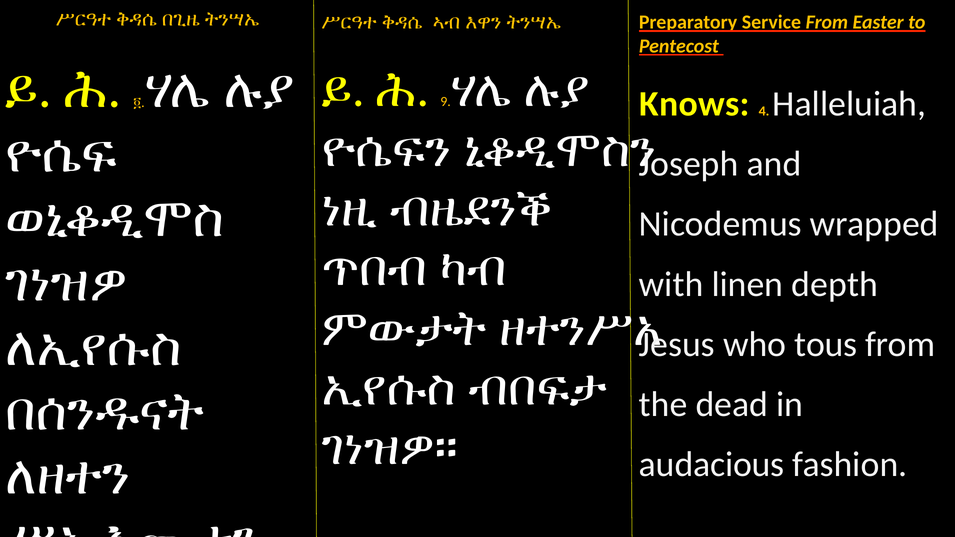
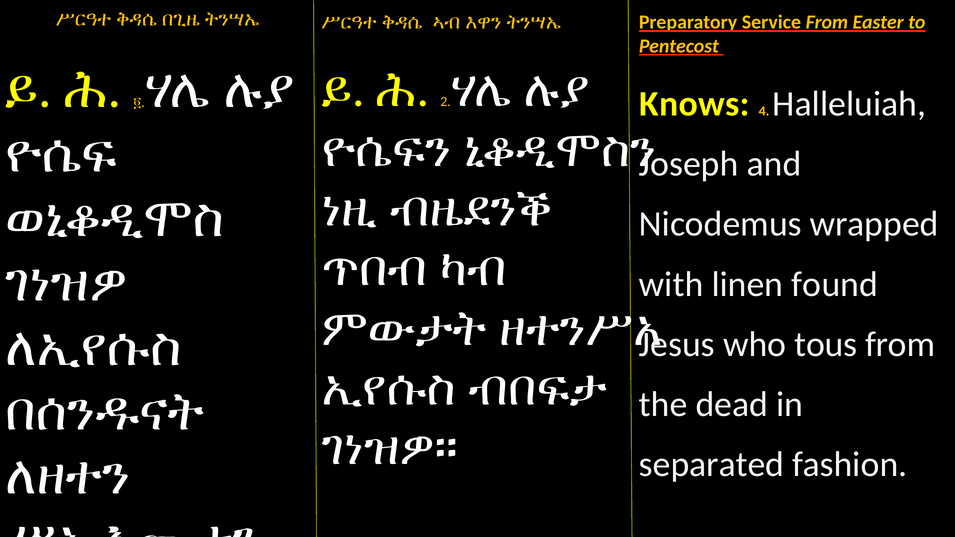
9: 9 -> 2
depth: depth -> found
audacious: audacious -> separated
